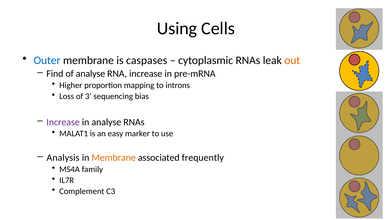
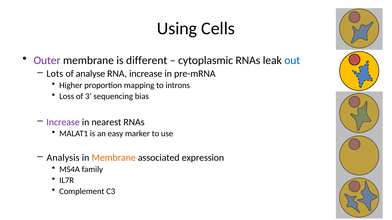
Outer colour: blue -> purple
caspases: caspases -> different
out colour: orange -> blue
Find: Find -> Lots
in analyse: analyse -> nearest
frequently: frequently -> expression
